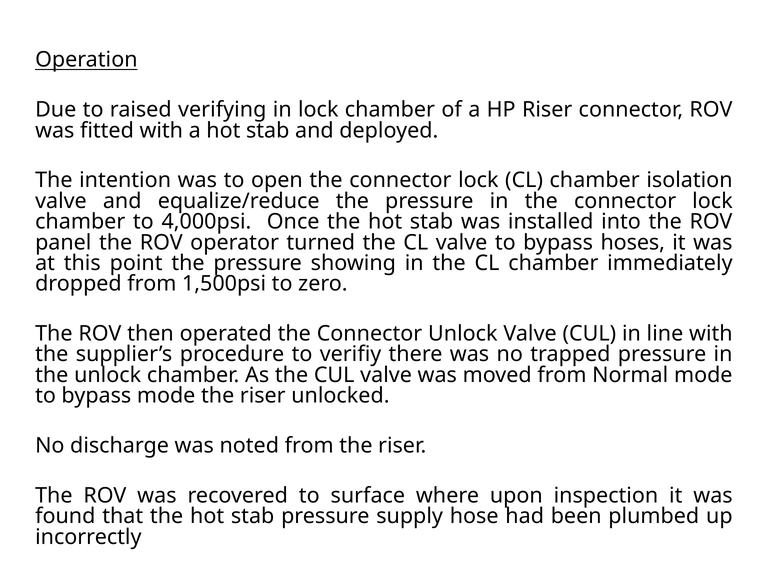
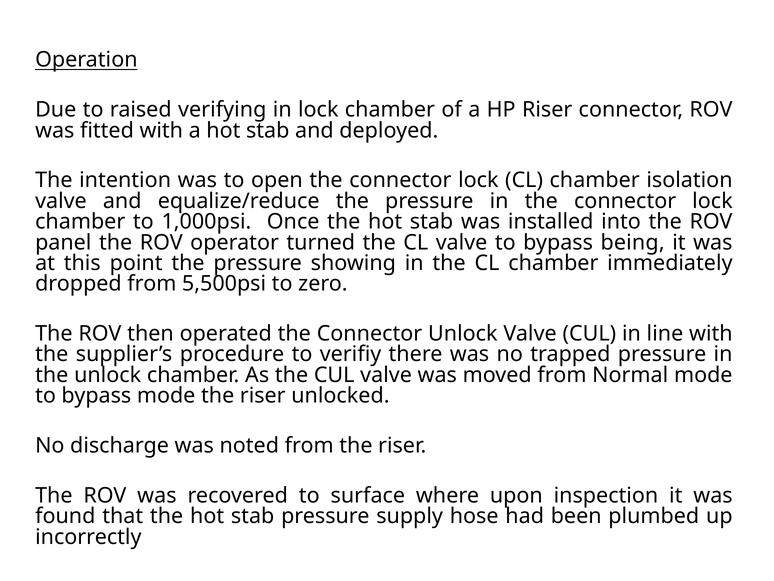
4,000psi: 4,000psi -> 1,000psi
hoses: hoses -> being
1,500psi: 1,500psi -> 5,500psi
